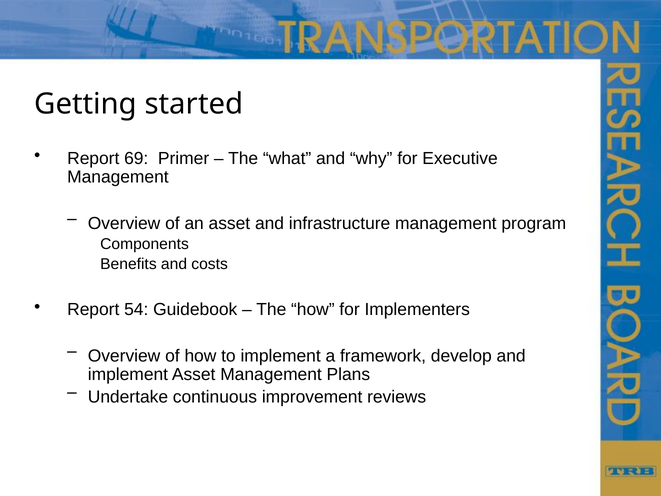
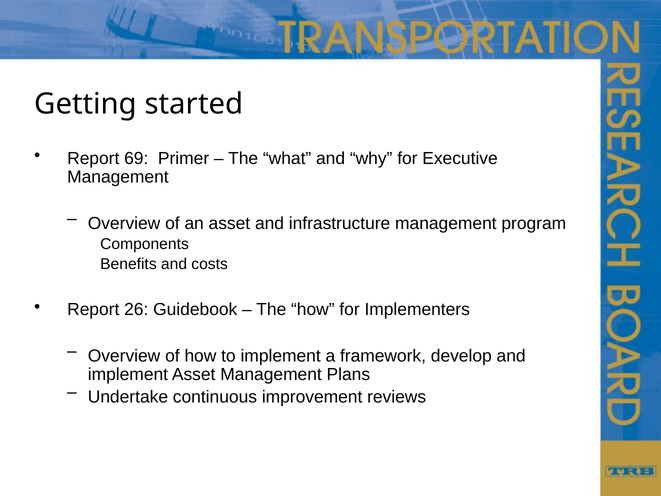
54: 54 -> 26
